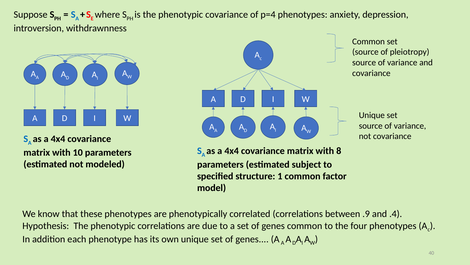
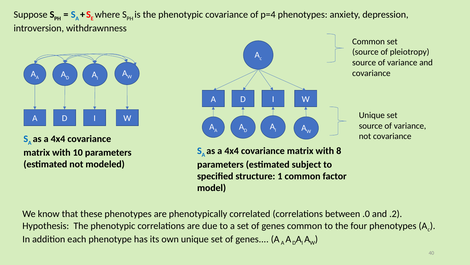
.9: .9 -> .0
.4: .4 -> .2
